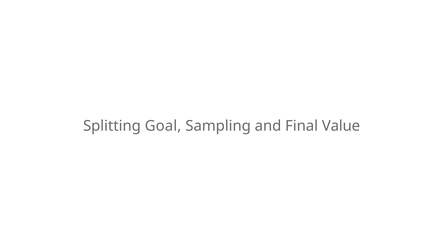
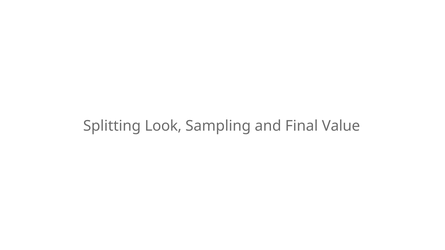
Goal: Goal -> Look
